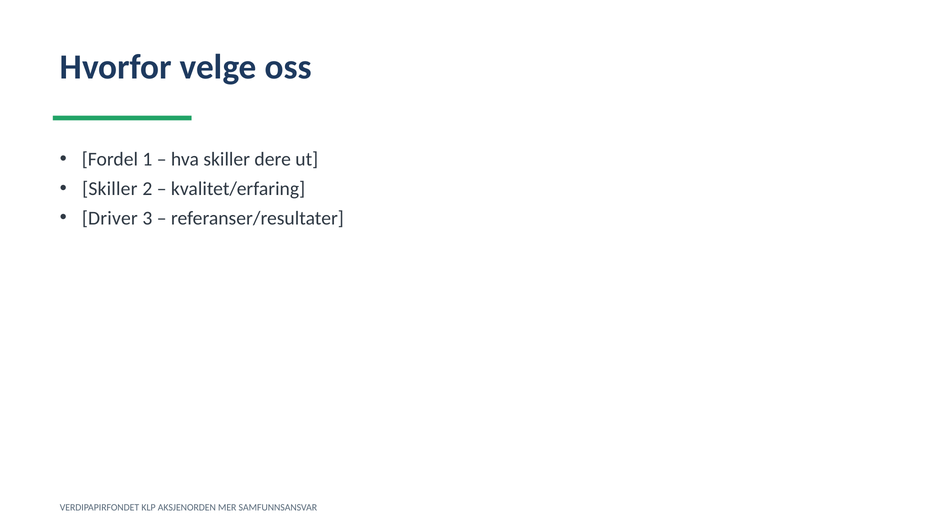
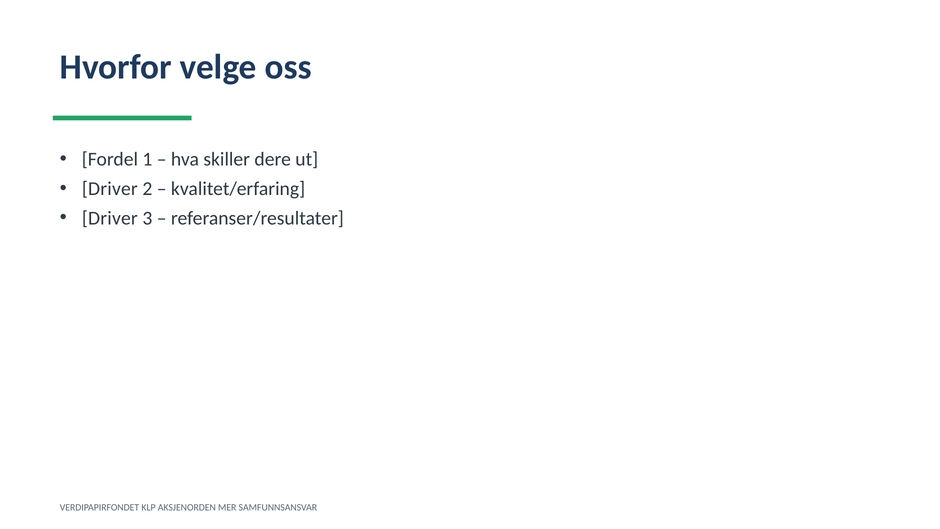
Skiller at (110, 189): Skiller -> Driver
